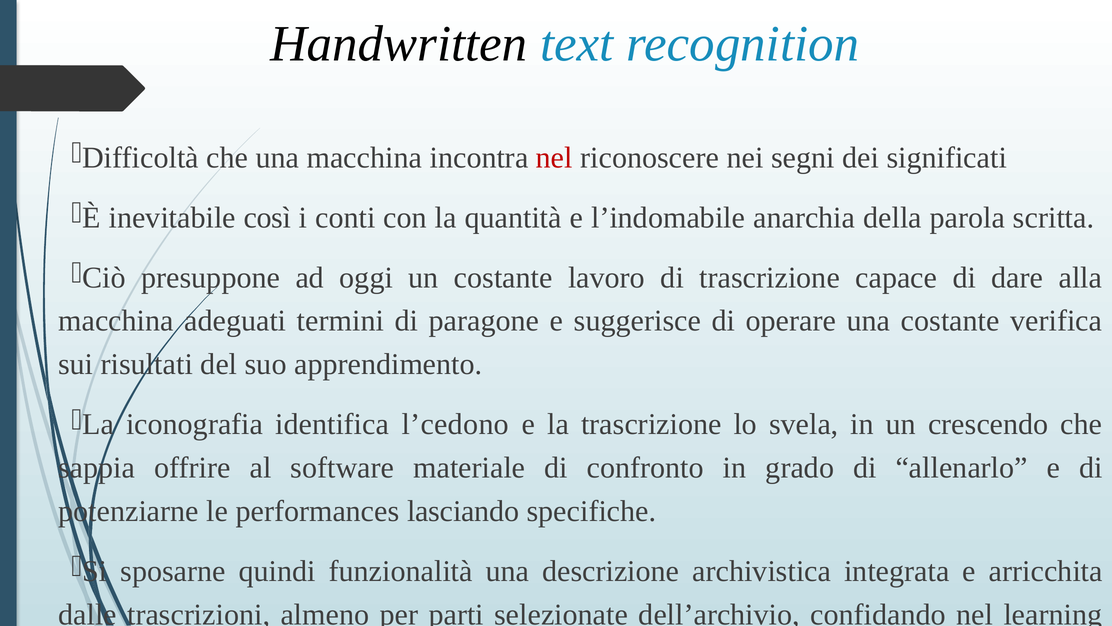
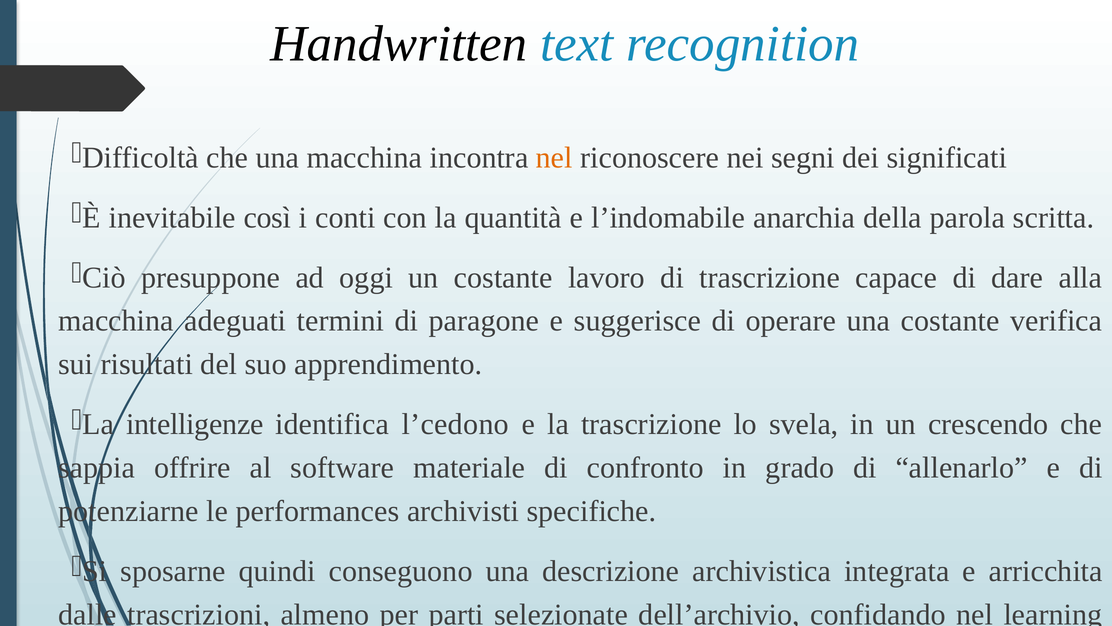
nel at (554, 157) colour: red -> orange
iconografia: iconografia -> intelligenze
lasciando: lasciando -> archivisti
funzionalità: funzionalità -> conseguono
